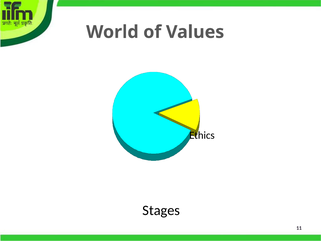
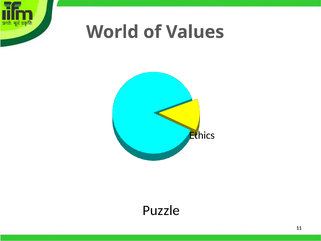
Stages: Stages -> Puzzle
